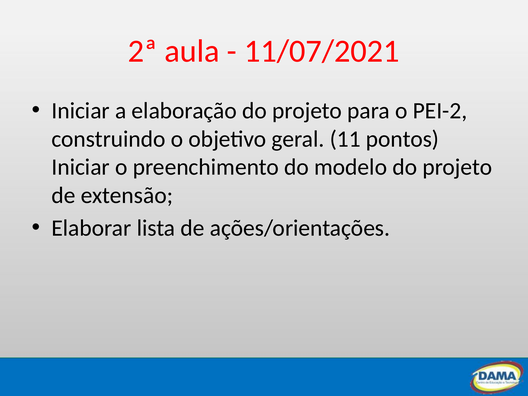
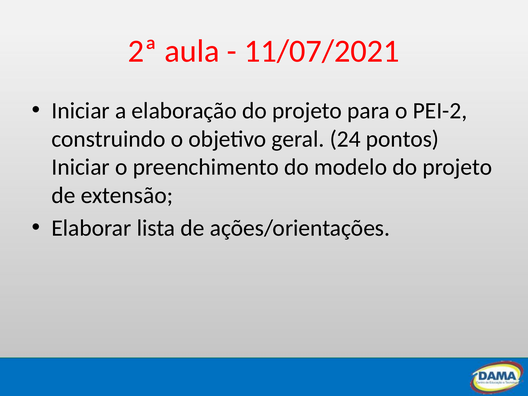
11: 11 -> 24
